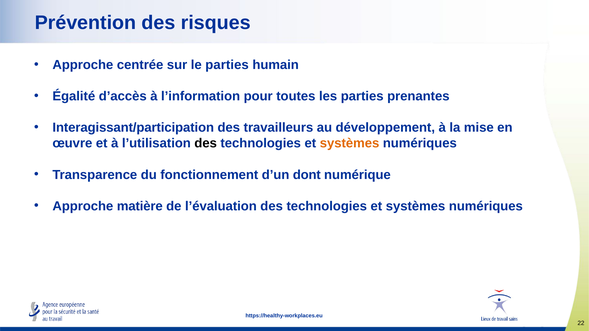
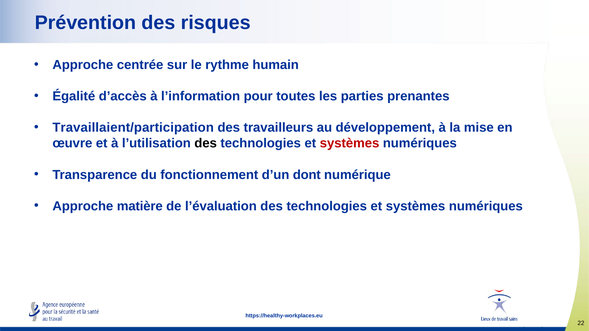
le parties: parties -> rythme
Interagissant/participation: Interagissant/participation -> Travaillaient/participation
systèmes at (350, 143) colour: orange -> red
